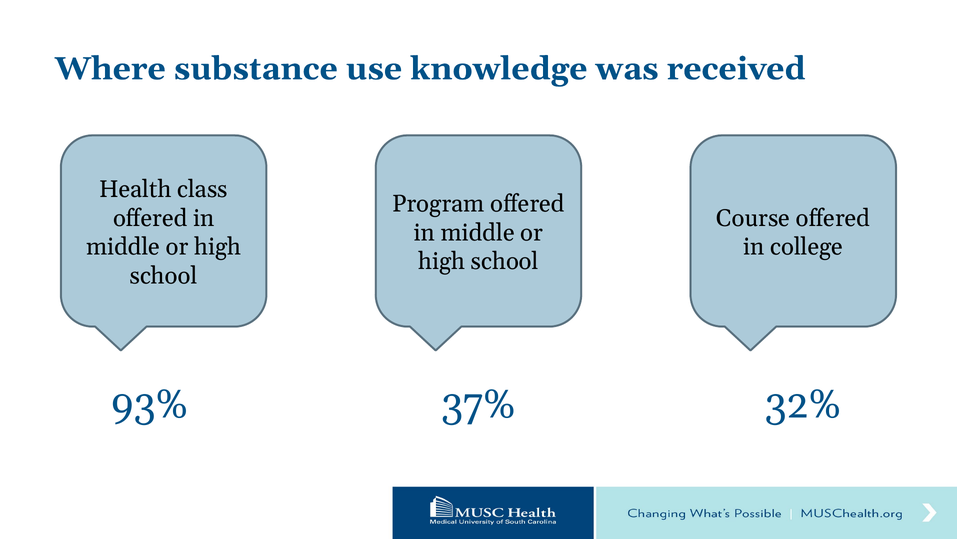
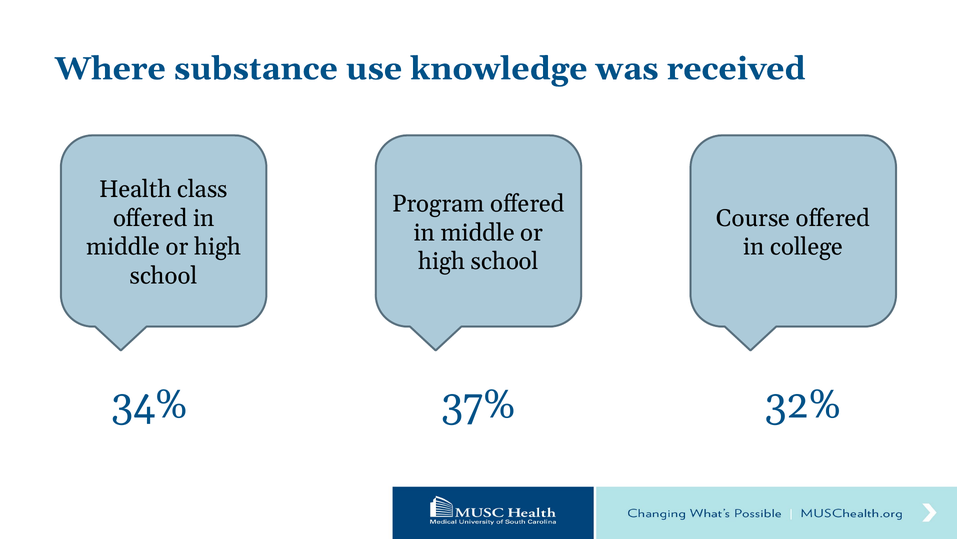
93%: 93% -> 34%
